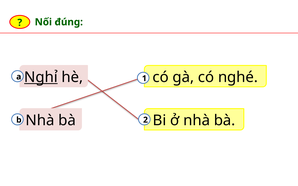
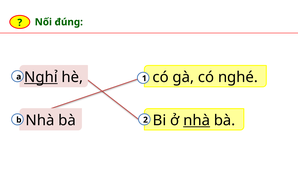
nhà at (197, 121) underline: none -> present
